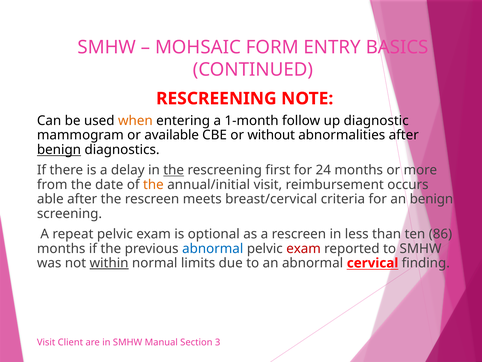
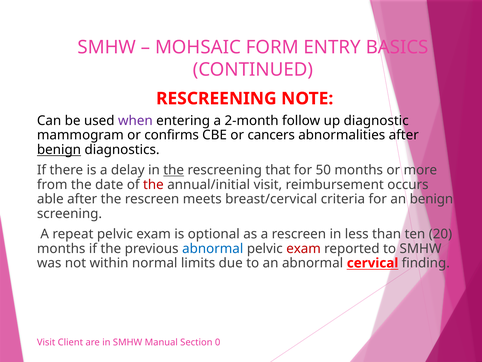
when colour: orange -> purple
1-month: 1-month -> 2-month
available: available -> confirms
without: without -> cancers
first: first -> that
24: 24 -> 50
the at (153, 184) colour: orange -> red
86: 86 -> 20
within underline: present -> none
3: 3 -> 0
